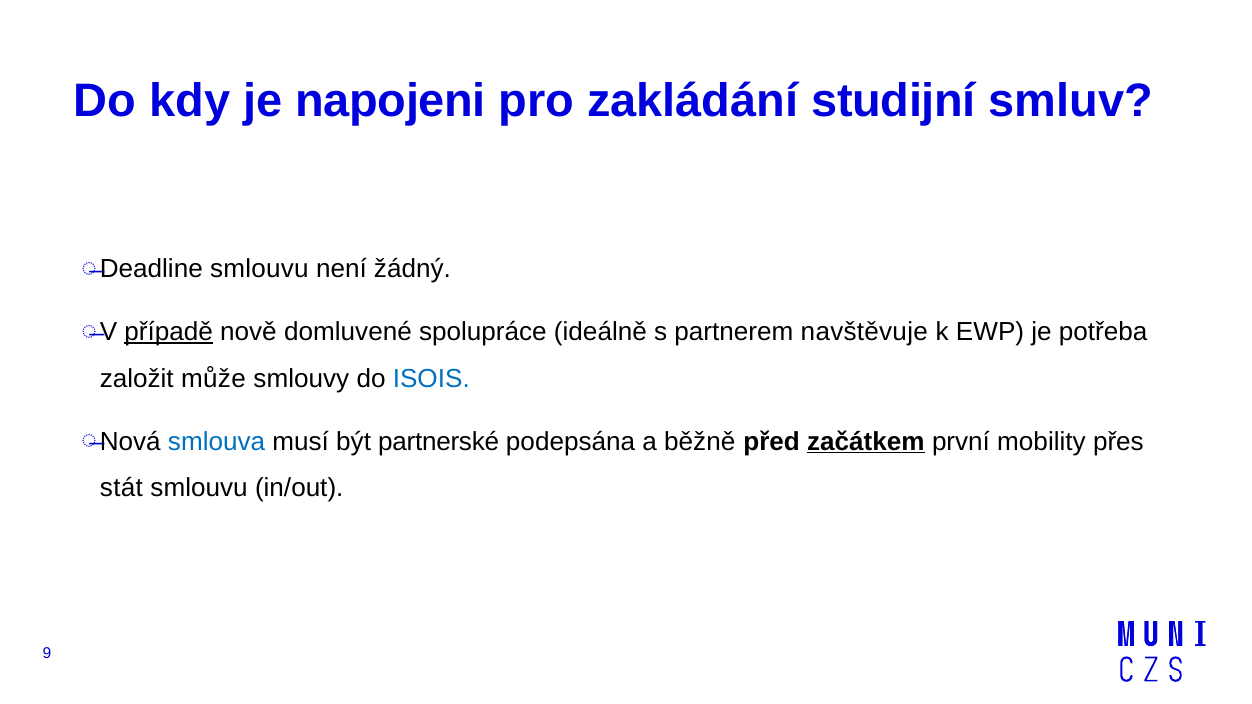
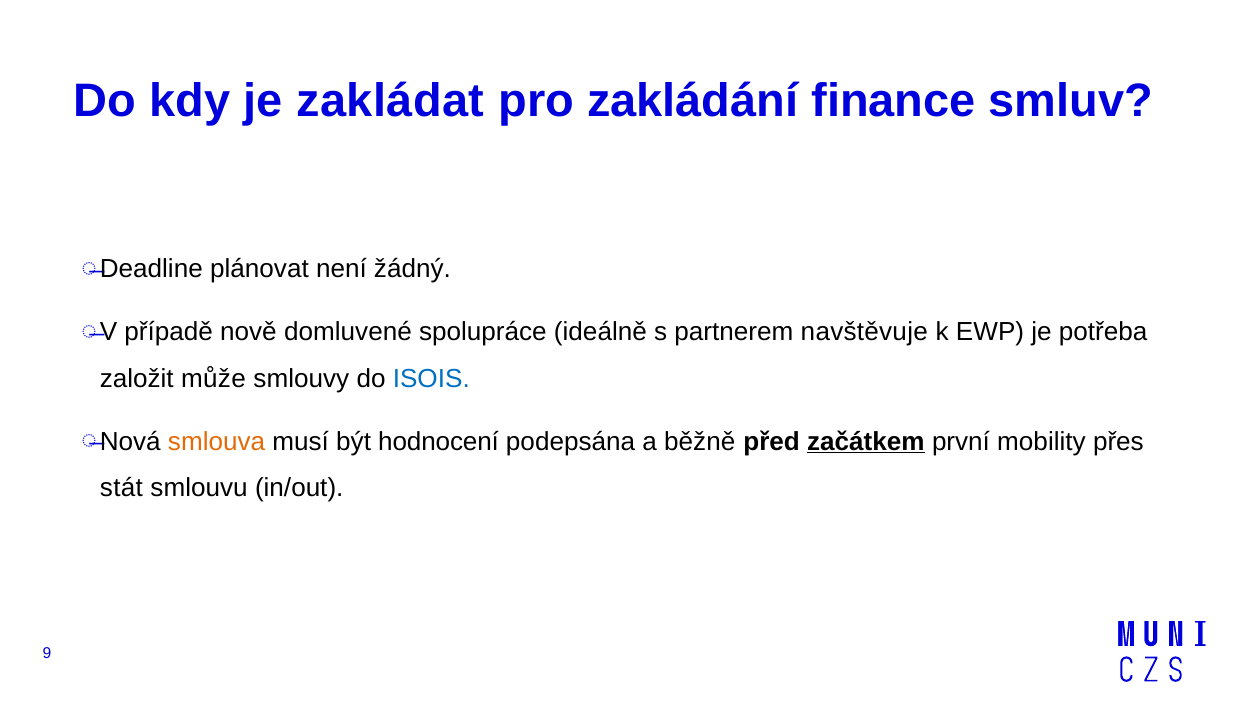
napojeni: napojeni -> zakládat
studijní: studijní -> finance
smlouvu at (259, 269): smlouvu -> plánovat
případě underline: present -> none
smlouva colour: blue -> orange
partnerské: partnerské -> hodnocení
